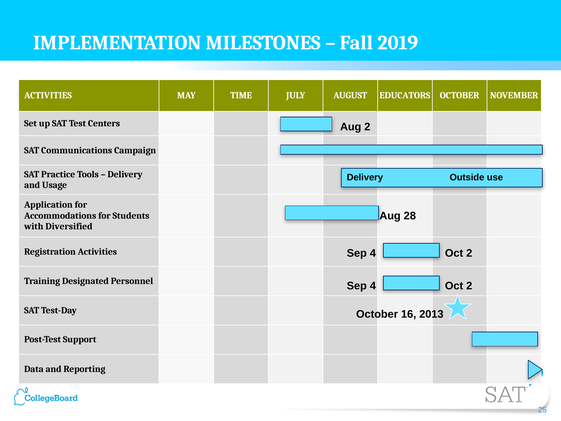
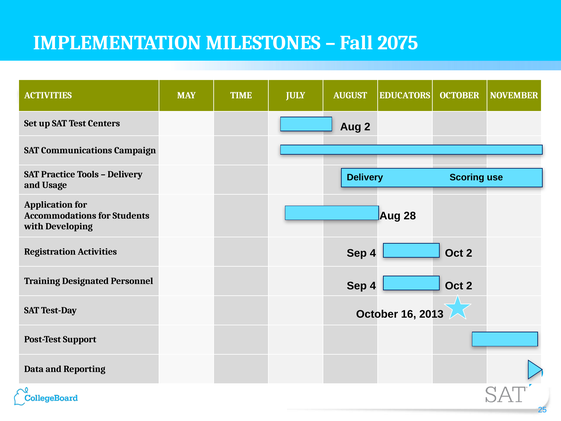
2019: 2019 -> 2075
Outside: Outside -> Scoring
Diversified: Diversified -> Developing
